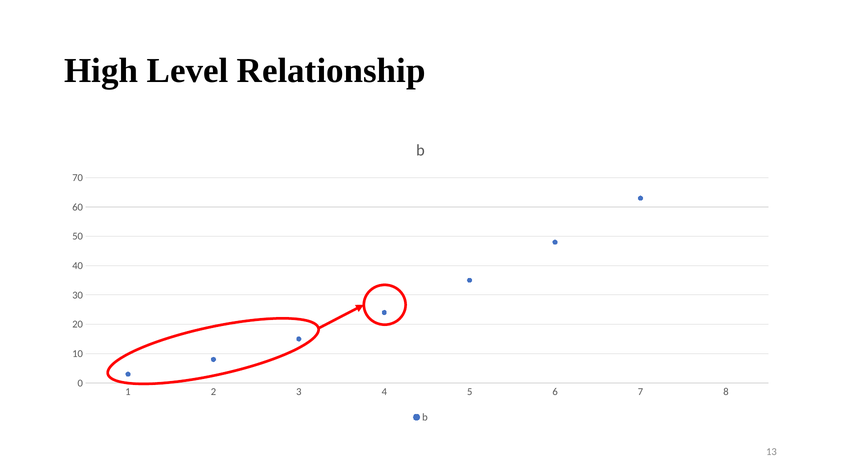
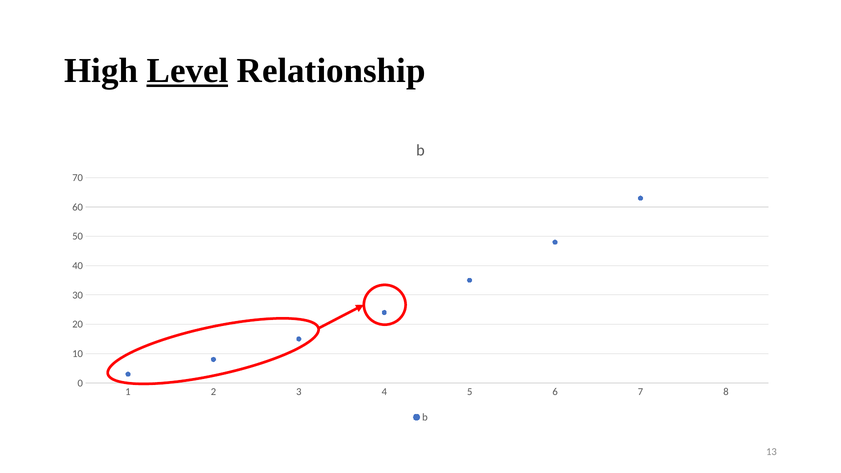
Level underline: none -> present
